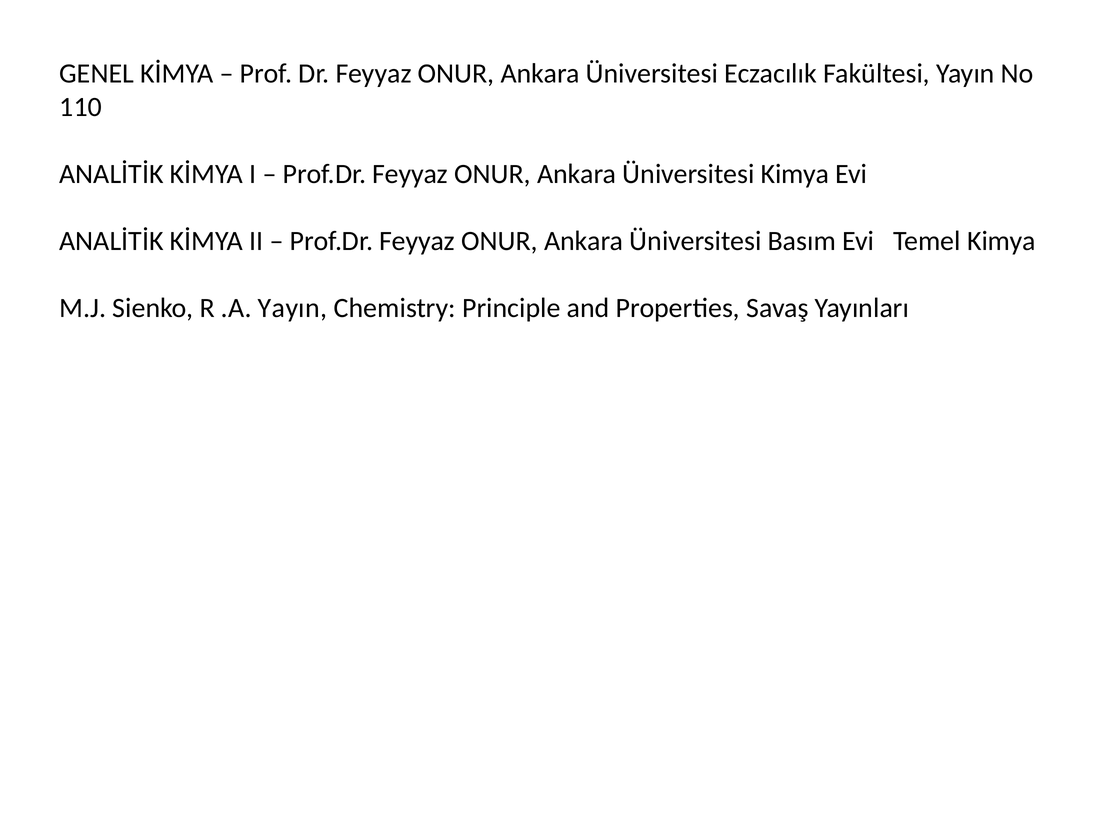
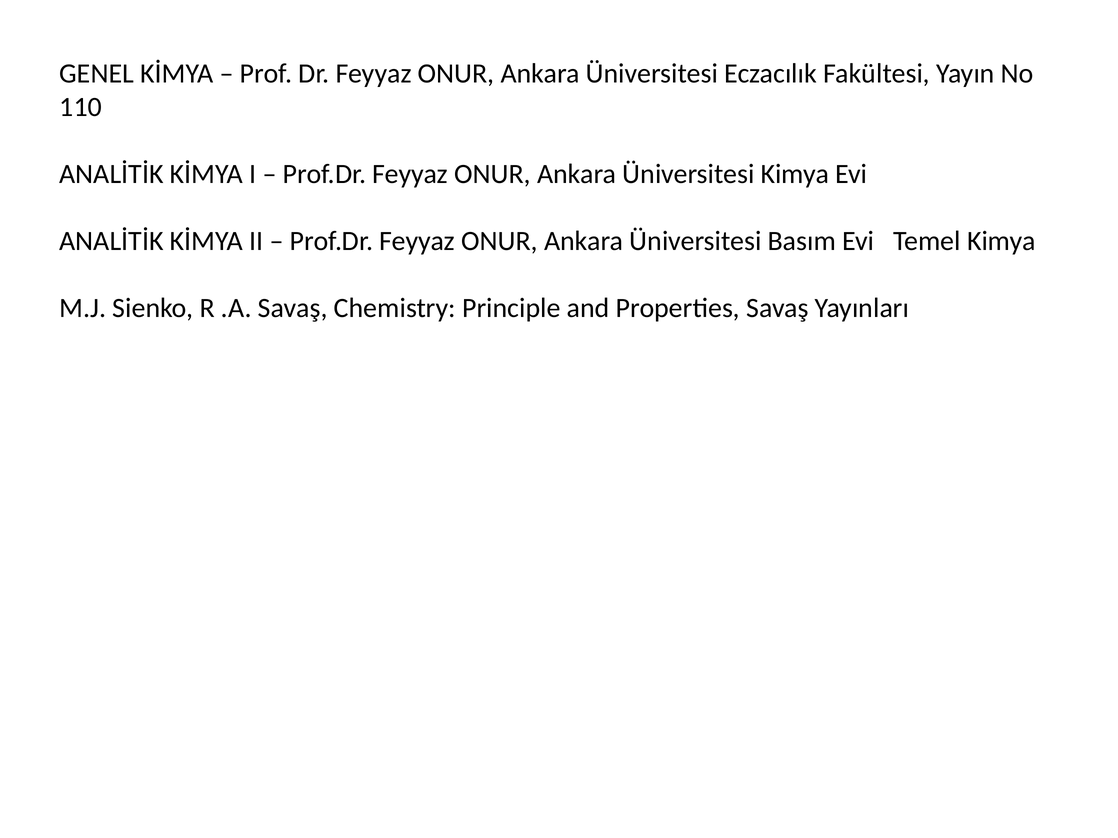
.A Yayın: Yayın -> Savaş
